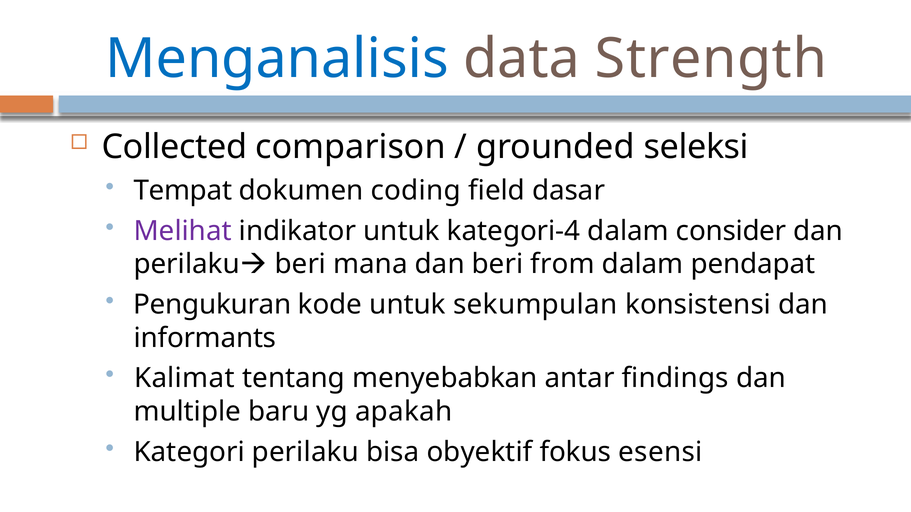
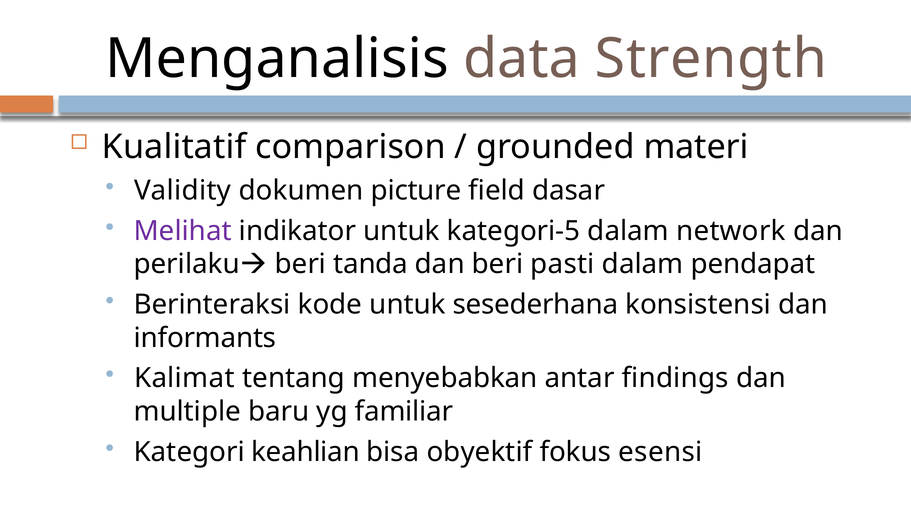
Menganalisis colour: blue -> black
Collected: Collected -> Kualitatif
seleksi: seleksi -> materi
Tempat: Tempat -> Validity
coding: coding -> picture
kategori-4: kategori-4 -> kategori-5
consider: consider -> network
mana: mana -> tanda
from: from -> pasti
Pengukuran: Pengukuran -> Berinteraksi
sekumpulan: sekumpulan -> sesederhana
apakah: apakah -> familiar
perilaku: perilaku -> keahlian
